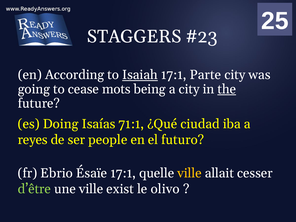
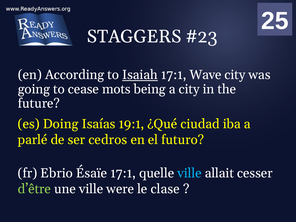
Parte: Parte -> Wave
the underline: present -> none
71:1: 71:1 -> 19:1
reyes: reyes -> parlé
people: people -> cedros
ville at (189, 173) colour: yellow -> light blue
exist: exist -> were
olivo: olivo -> clase
